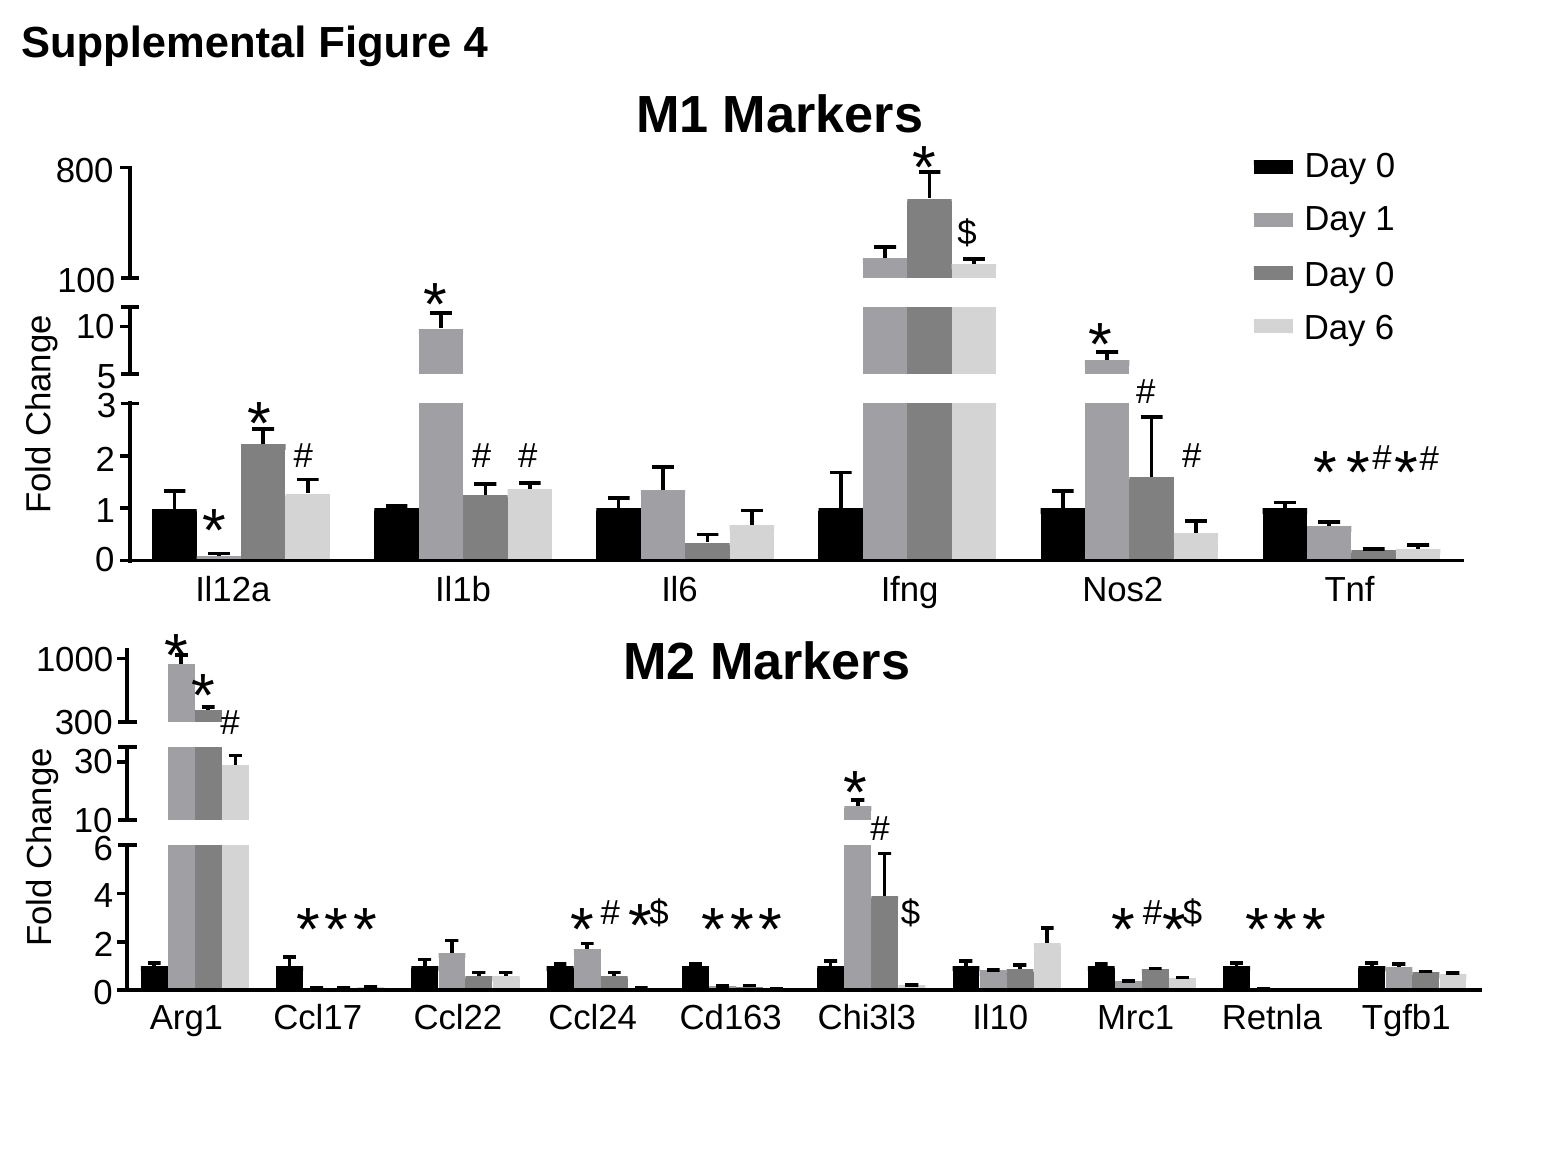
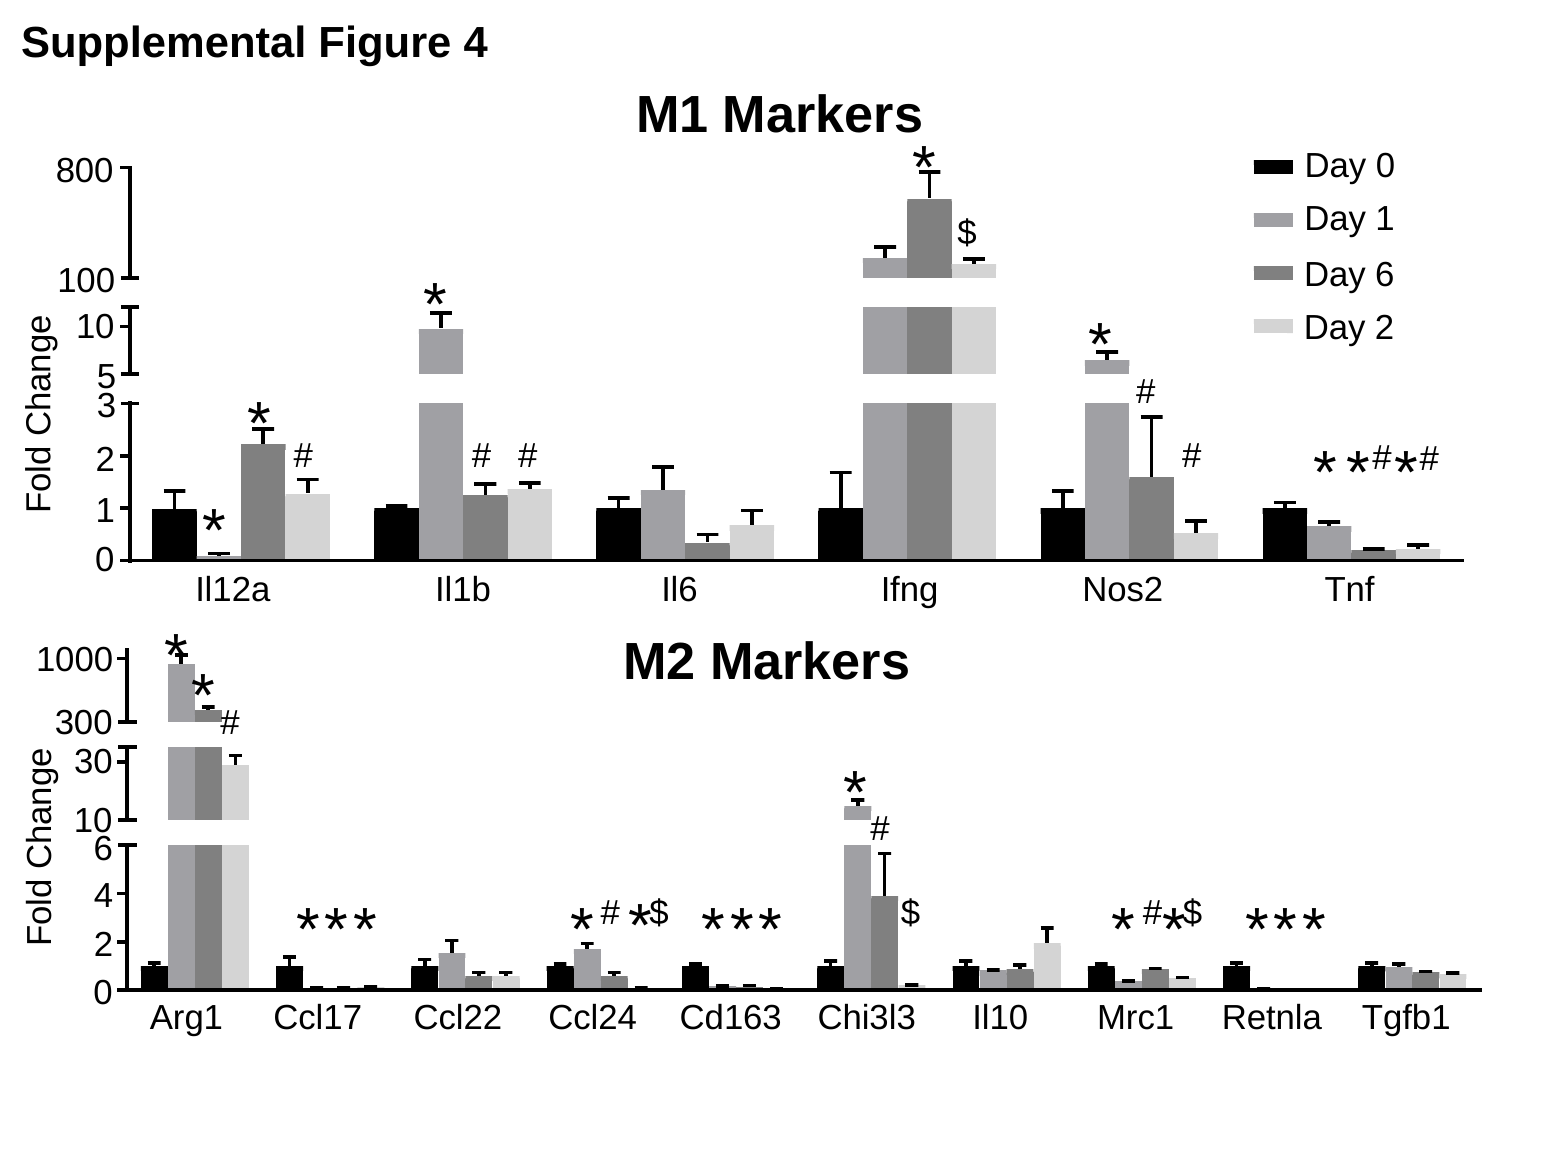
0 at (1385, 275): 0 -> 6
Day 6: 6 -> 2
